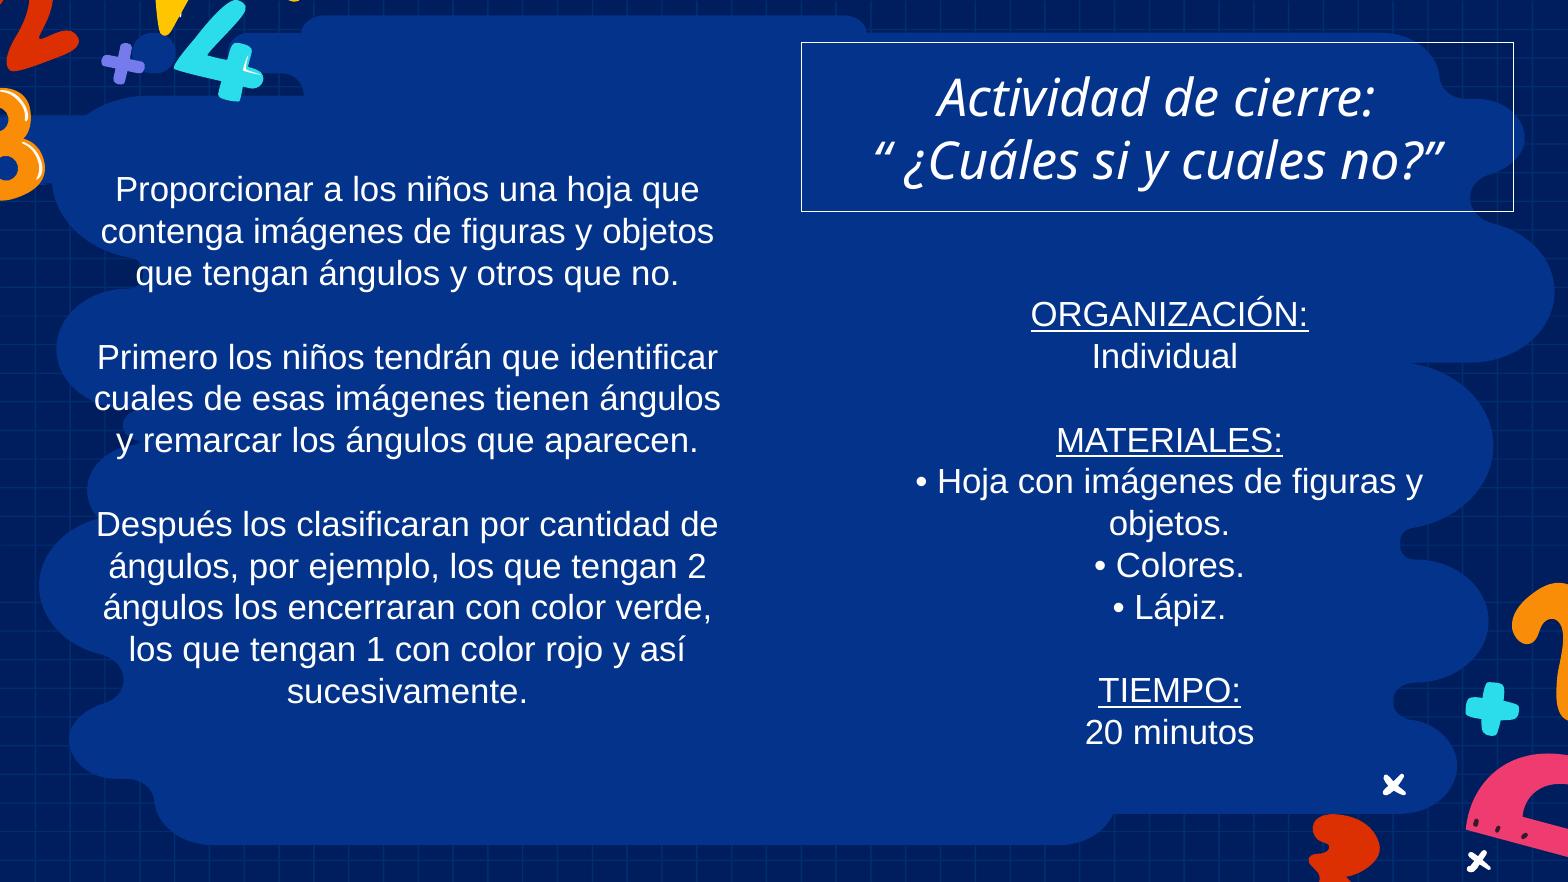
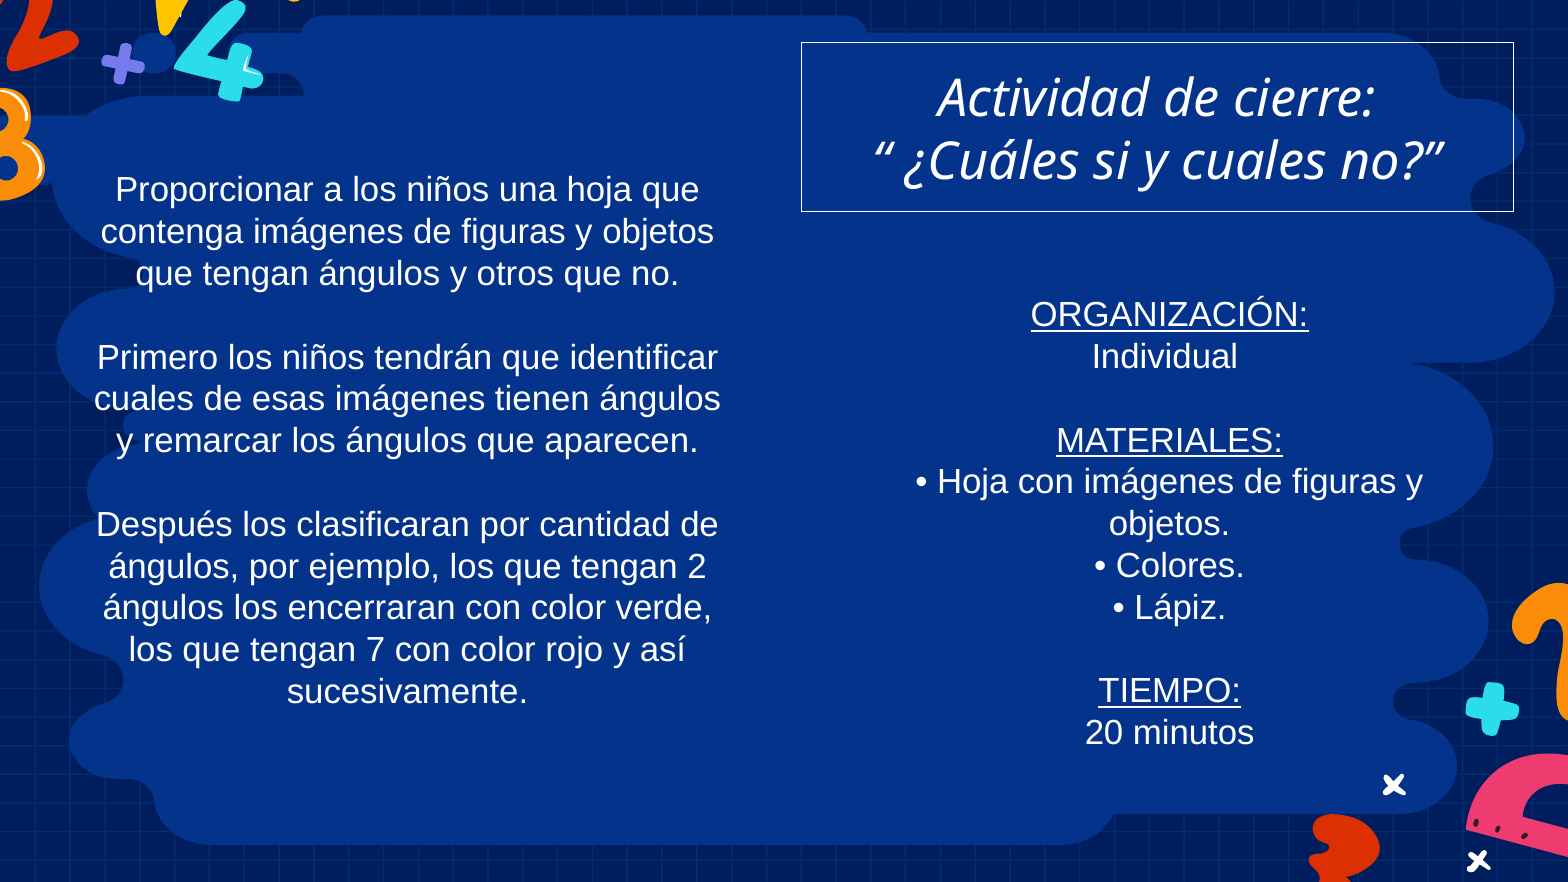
1: 1 -> 7
